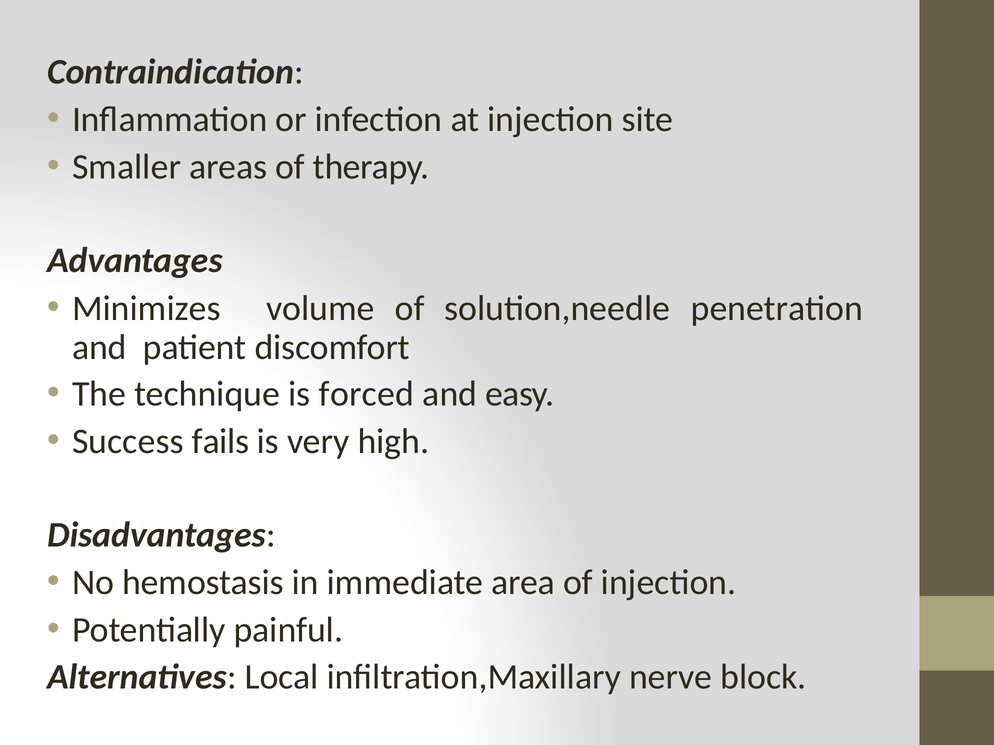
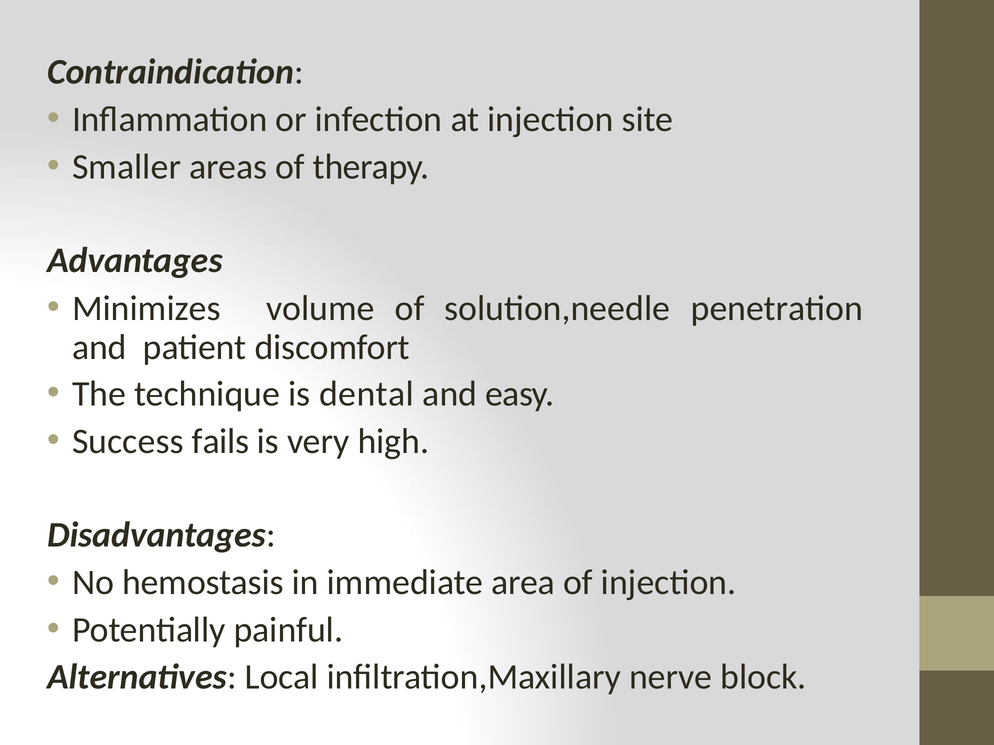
forced: forced -> dental
